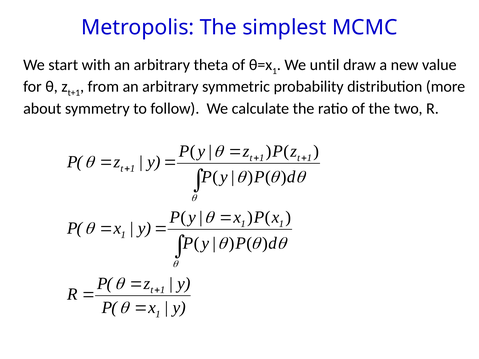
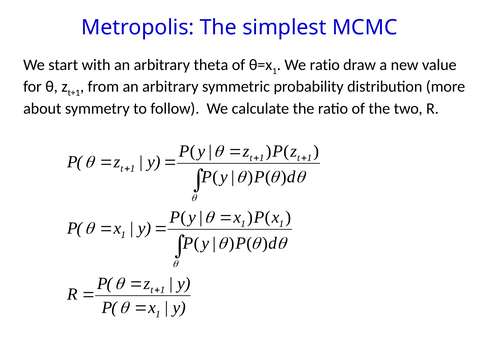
We until: until -> ratio
